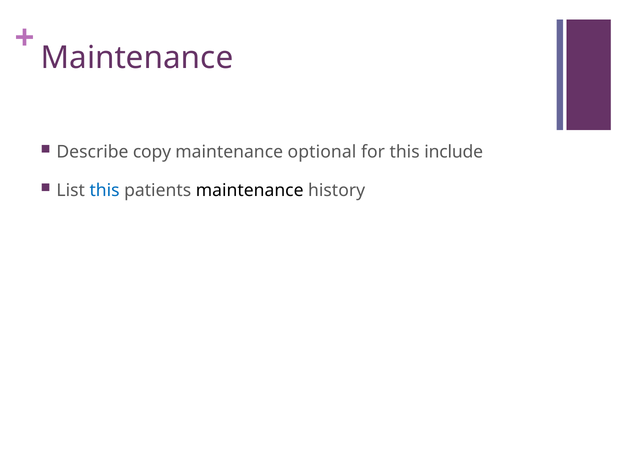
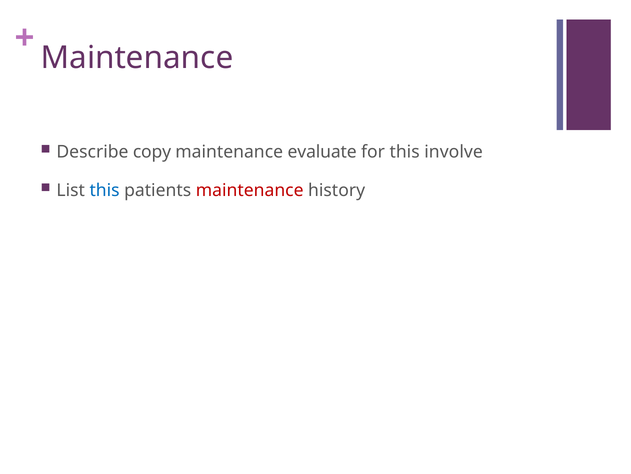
optional: optional -> evaluate
include: include -> involve
maintenance at (250, 190) colour: black -> red
